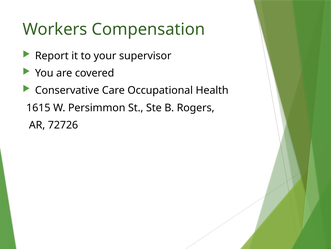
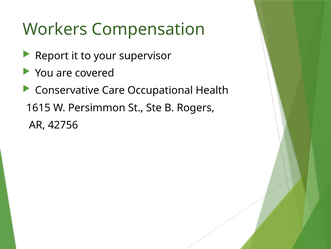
72726: 72726 -> 42756
